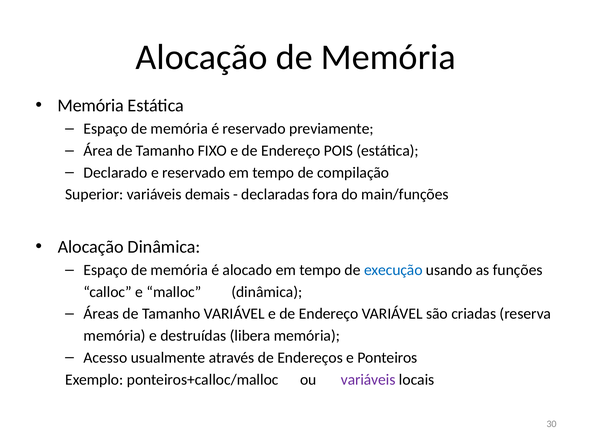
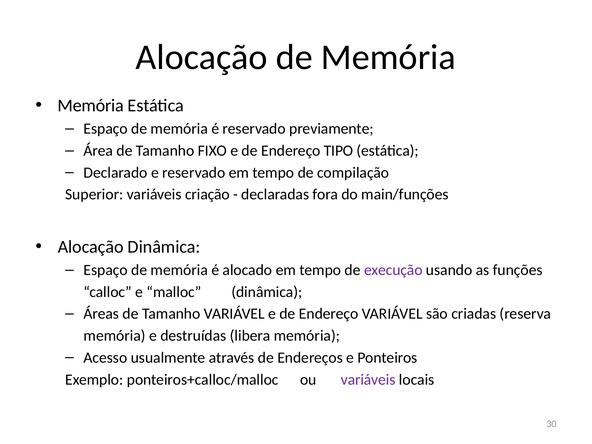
POIS: POIS -> TIPO
demais: demais -> criação
execução colour: blue -> purple
